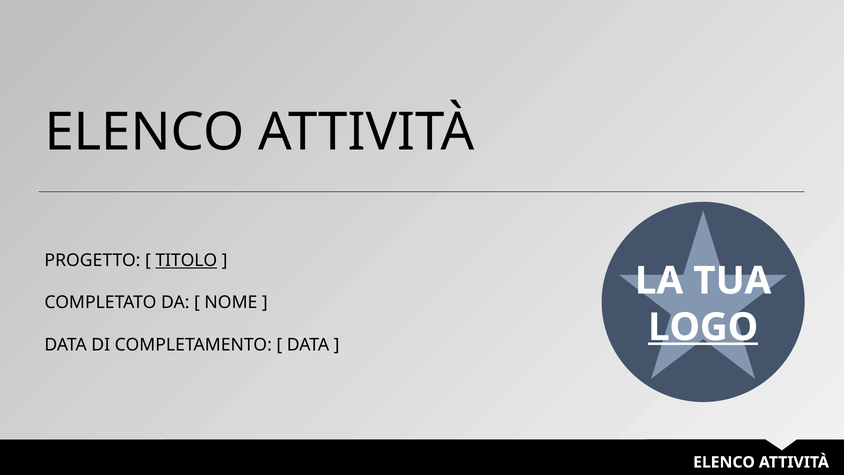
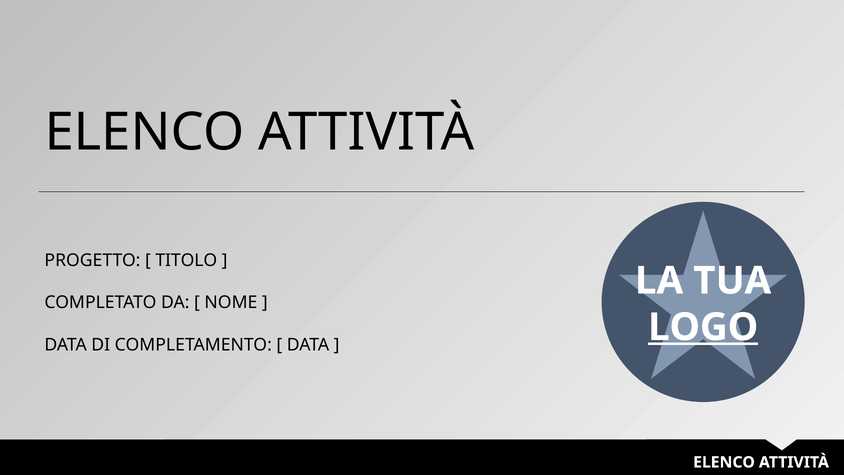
TITOLO underline: present -> none
